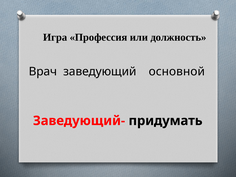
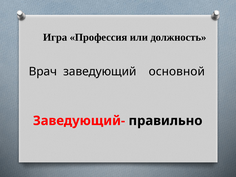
придумать: придумать -> правильно
